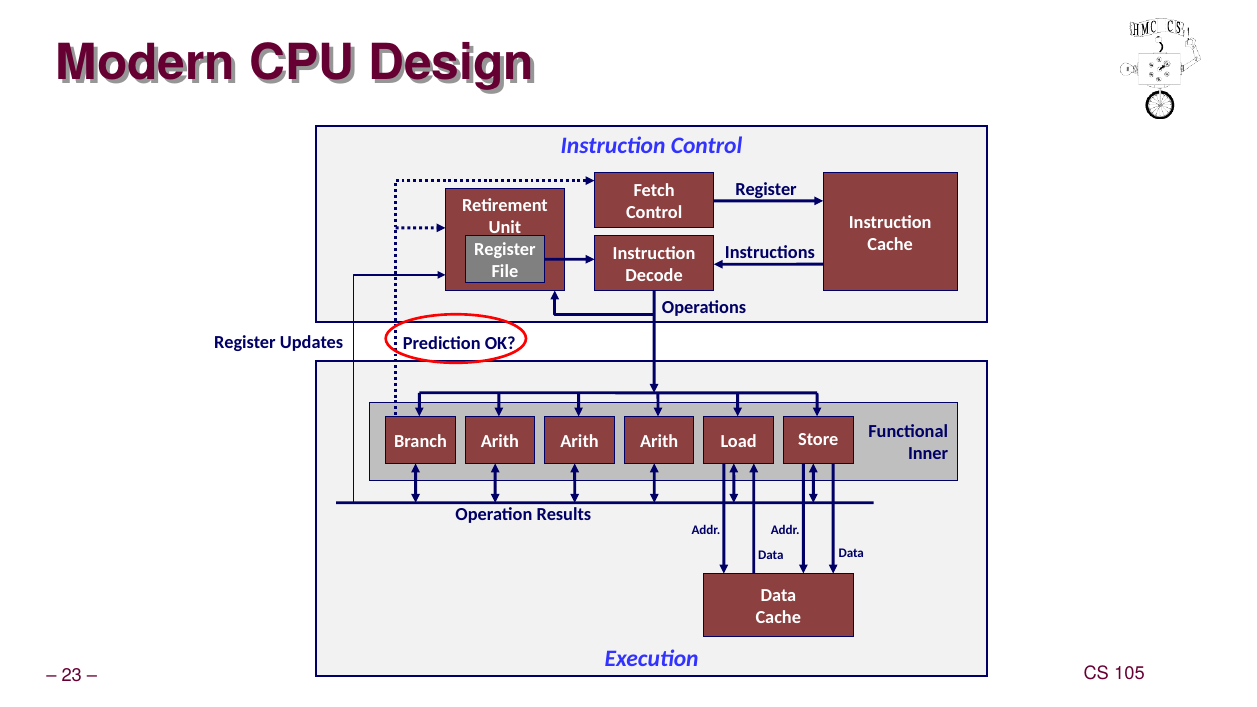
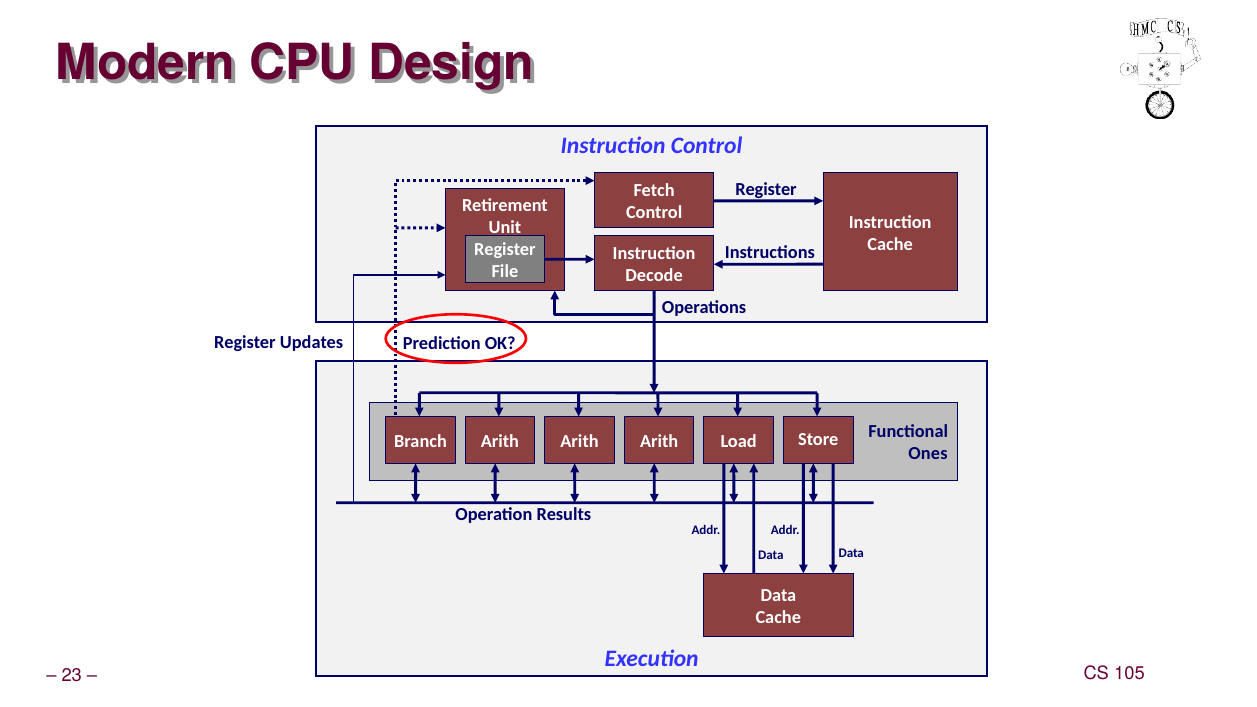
Inner: Inner -> Ones
